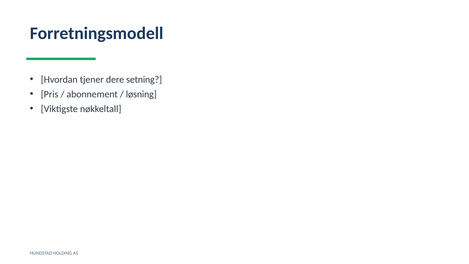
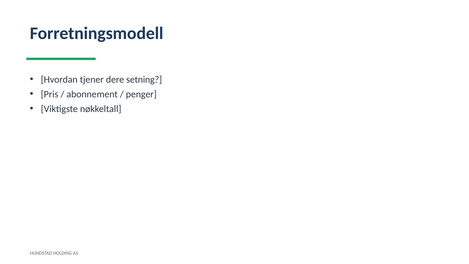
løsning: løsning -> penger
